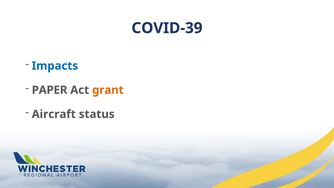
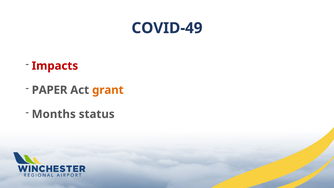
COVID-39: COVID-39 -> COVID-49
Impacts colour: blue -> red
Aircraft: Aircraft -> Months
